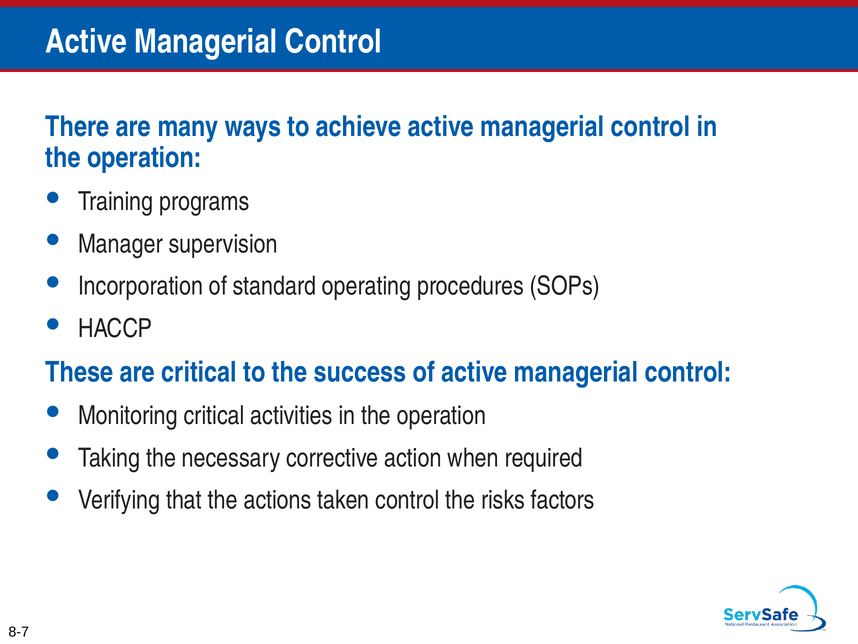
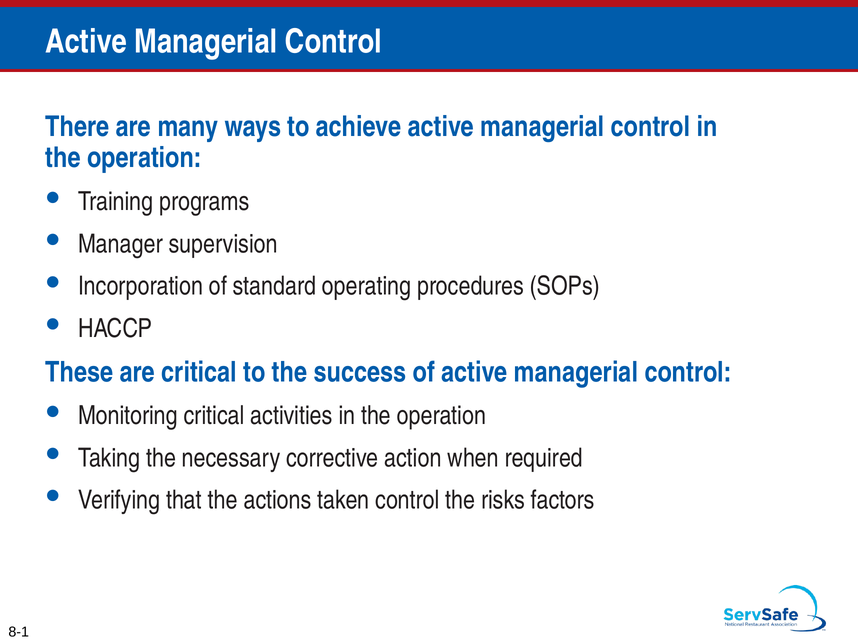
8-7: 8-7 -> 8-1
